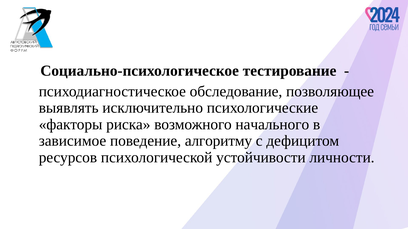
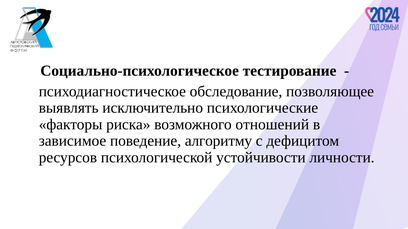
начального: начального -> отношений
